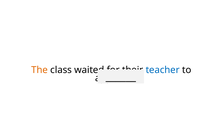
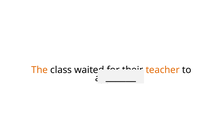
teacher colour: blue -> orange
